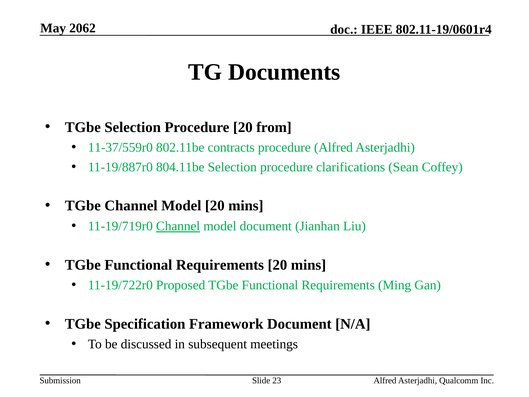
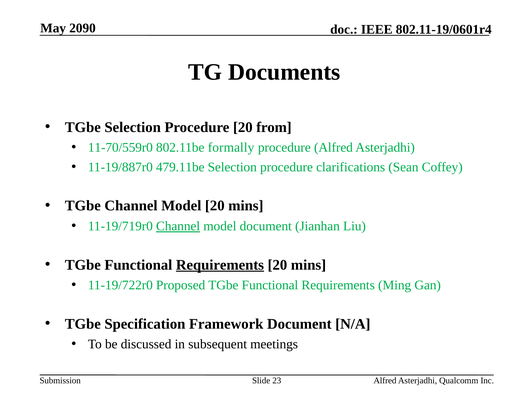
2062: 2062 -> 2090
11-37/559r0: 11-37/559r0 -> 11-70/559r0
contracts: contracts -> formally
804.11be: 804.11be -> 479.11be
Requirements at (220, 265) underline: none -> present
